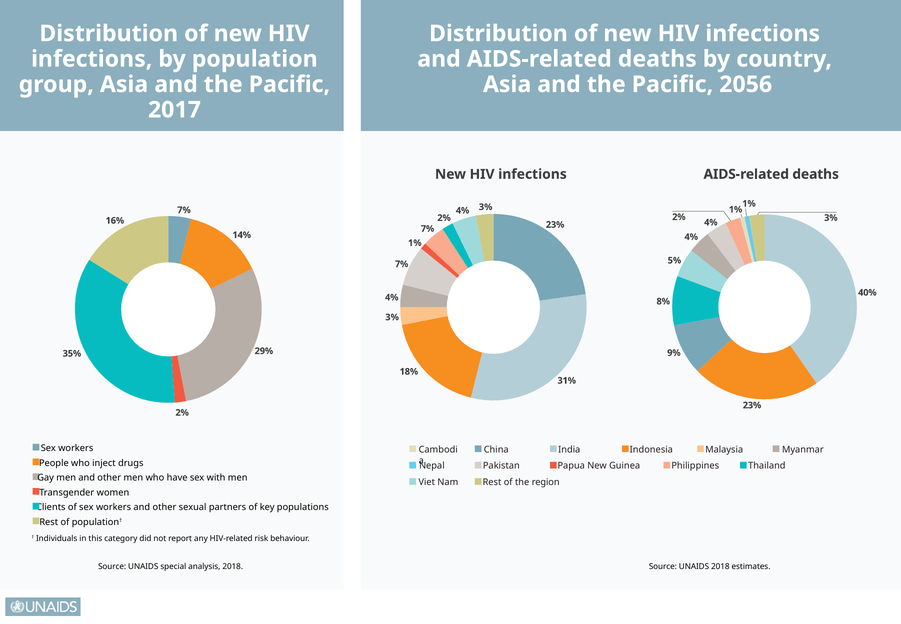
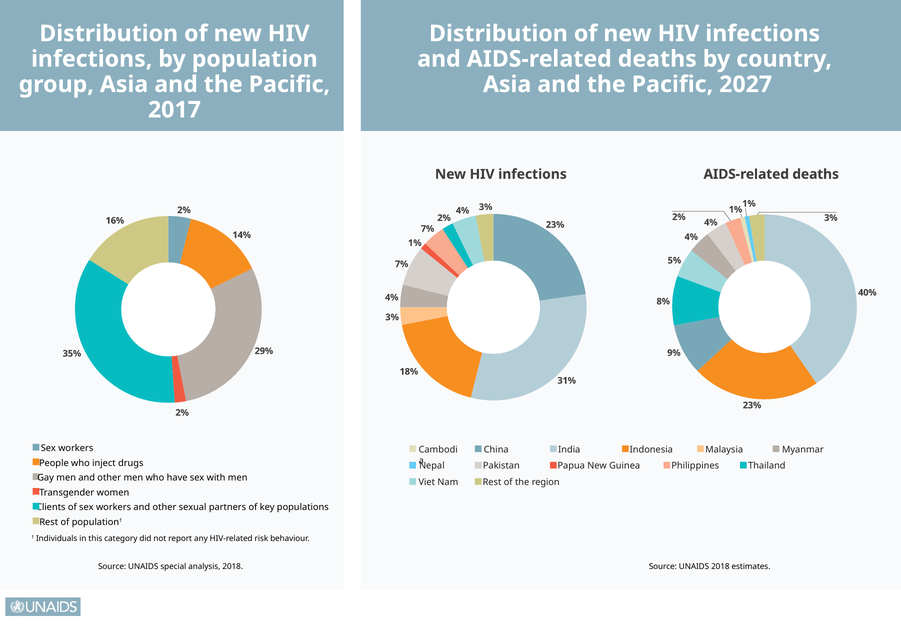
2056: 2056 -> 2027
7% at (184, 210): 7% -> 2%
